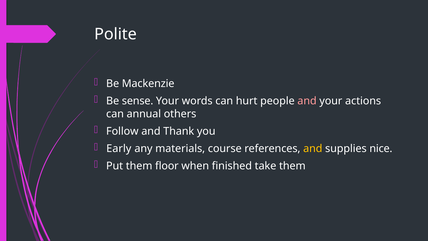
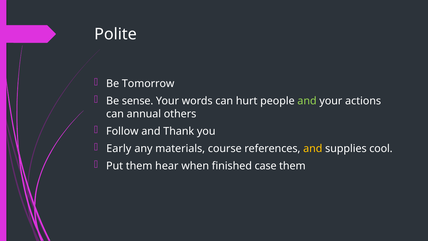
Mackenzie: Mackenzie -> Tomorrow
and at (307, 101) colour: pink -> light green
nice: nice -> cool
floor: floor -> hear
take: take -> case
